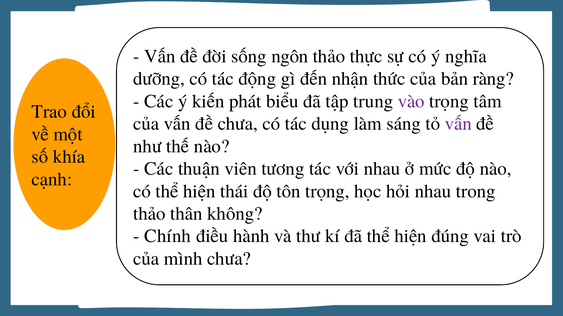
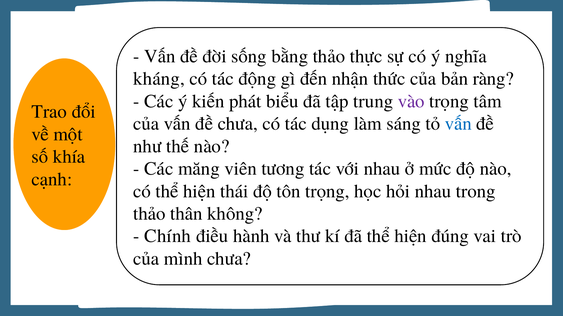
ngôn: ngôn -> bằng
dưỡng: dưỡng -> kháng
vấn at (458, 124) colour: purple -> blue
thuận: thuận -> măng
